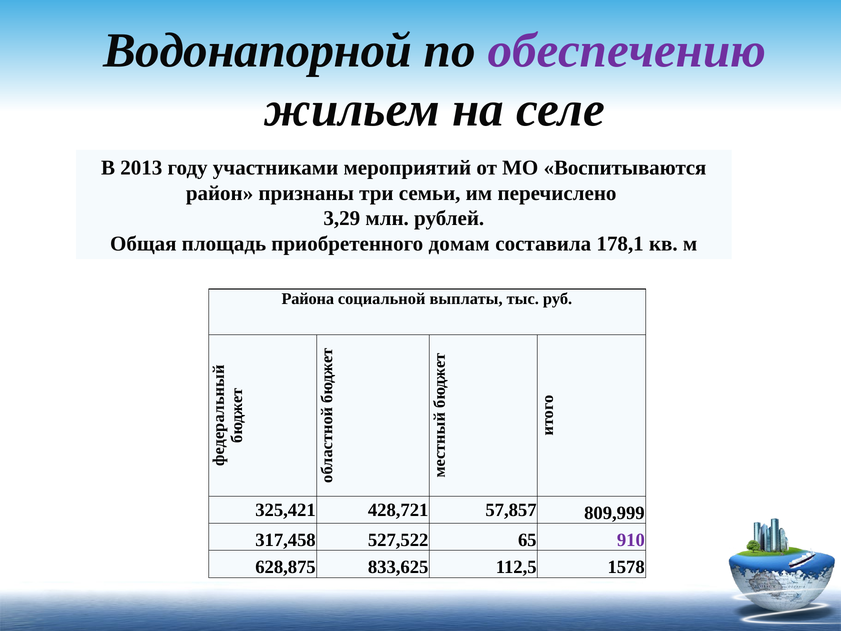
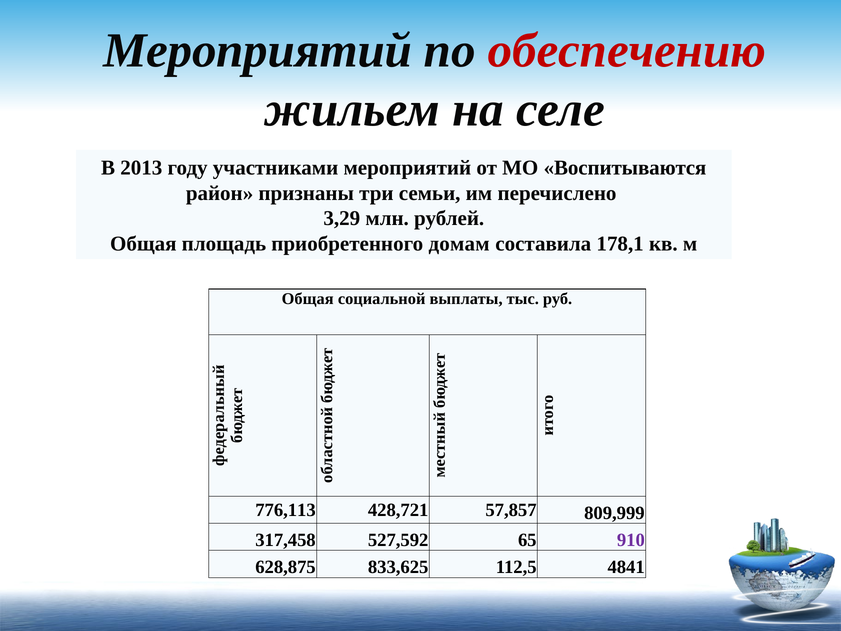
Водонапорной at (258, 51): Водонапорной -> Мероприятий
обеспечению colour: purple -> red
Района at (308, 299): Района -> Общая
325,421: 325,421 -> 776,113
527,522: 527,522 -> 527,592
1578: 1578 -> 4841
